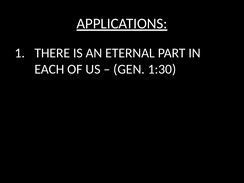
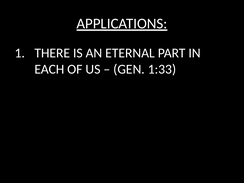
1:30: 1:30 -> 1:33
